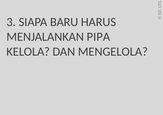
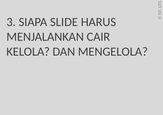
BARU: BARU -> SLIDE
PIPA: PIPA -> CAIR
